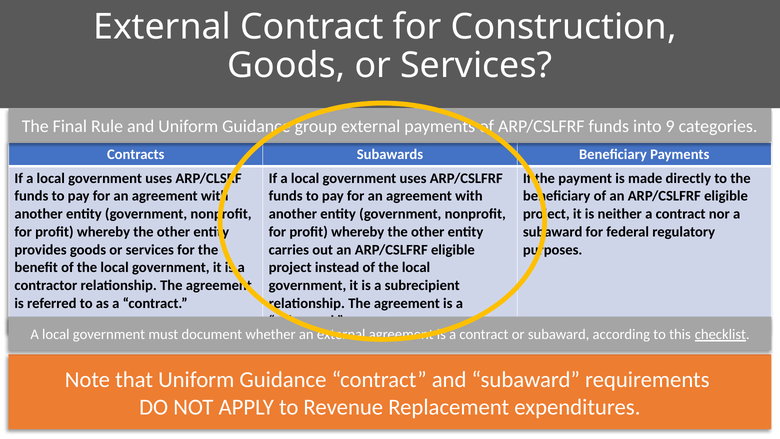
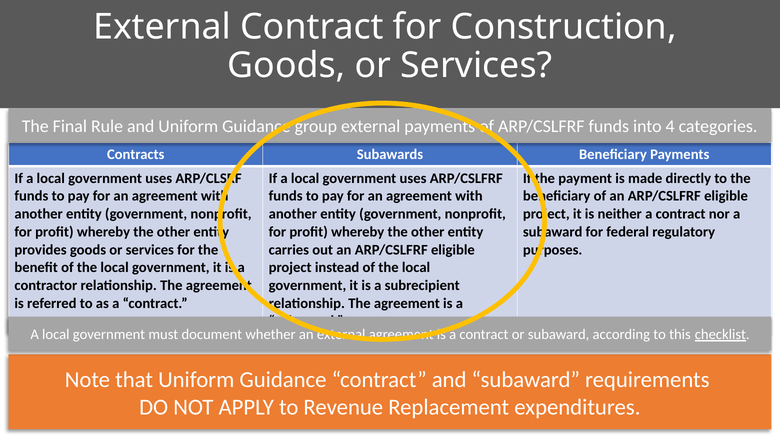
9: 9 -> 4
